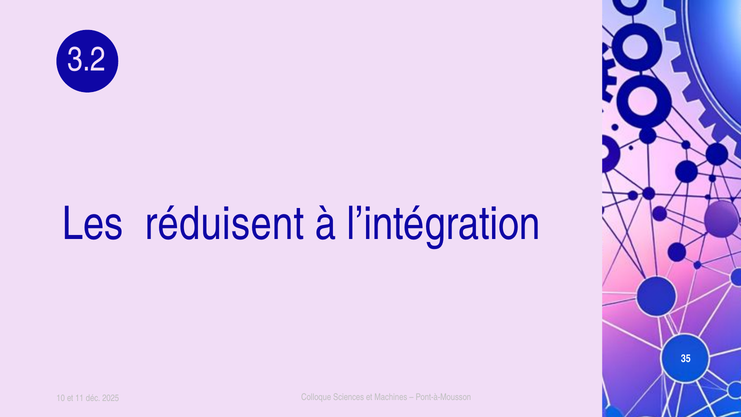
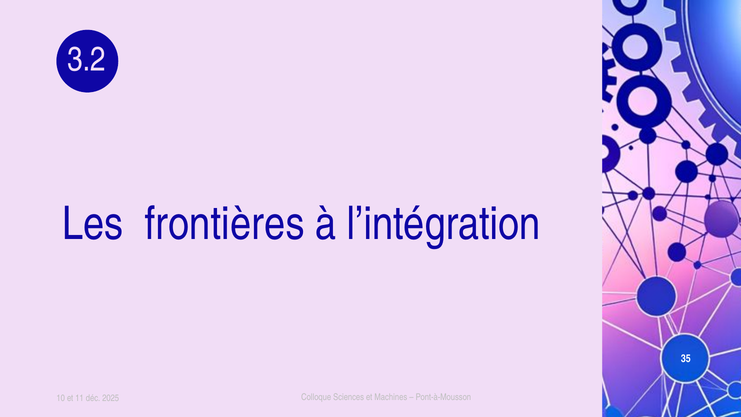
réduisent: réduisent -> frontières
